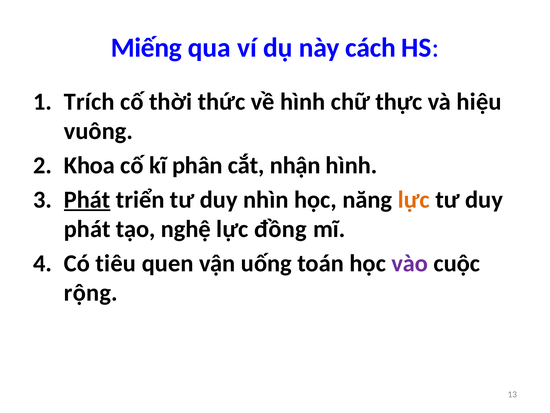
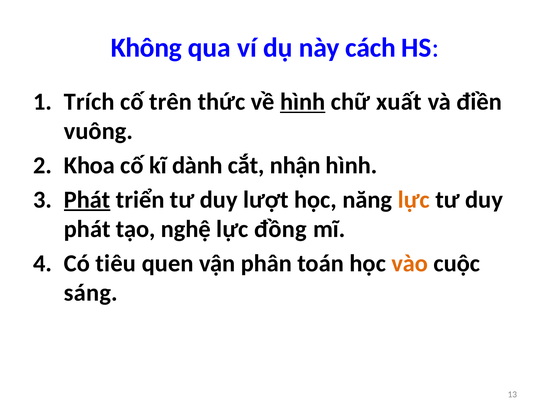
Miếng: Miếng -> Không
thời: thời -> trên
hình at (303, 102) underline: none -> present
thực: thực -> xuất
hiệu: hiệu -> điền
phân: phân -> dành
nhìn: nhìn -> lượt
uống: uống -> phân
vào colour: purple -> orange
rộng: rộng -> sáng
